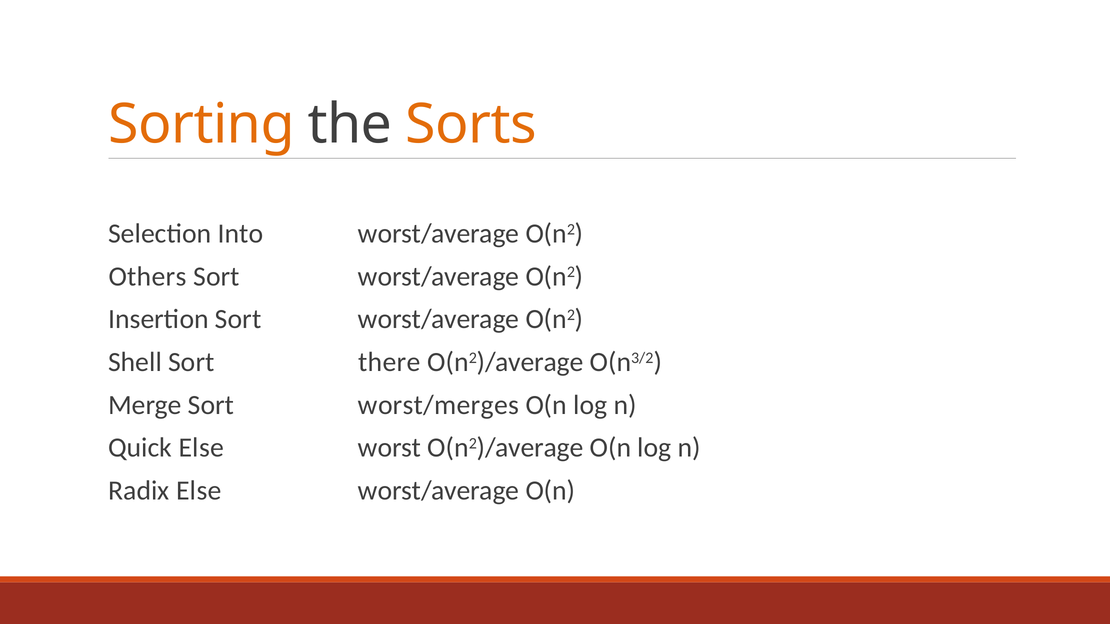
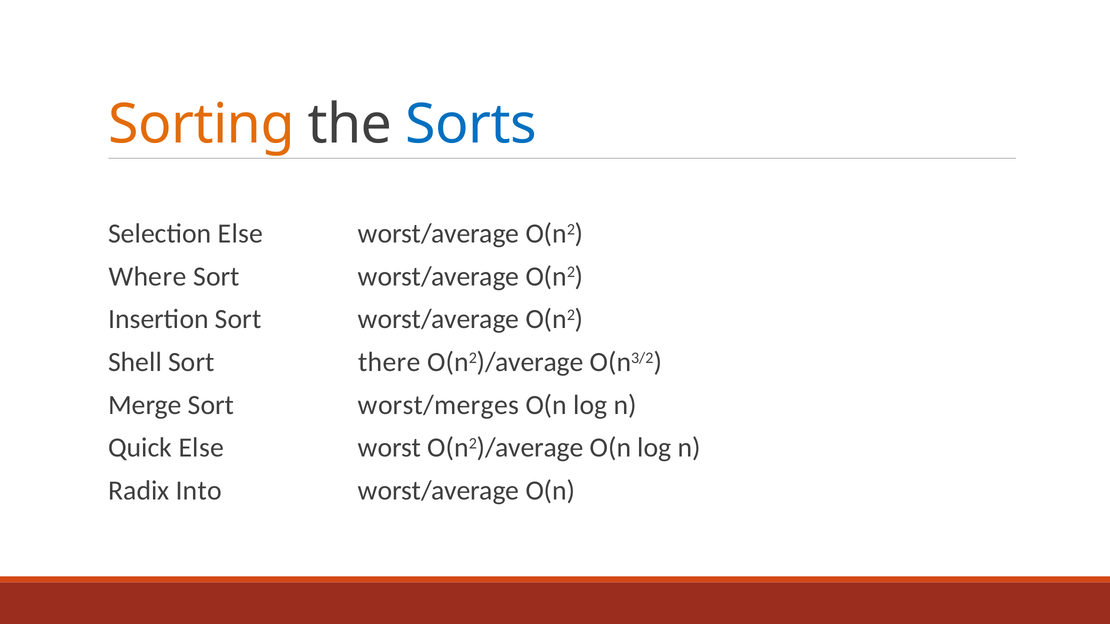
Sorts colour: orange -> blue
Selection Into: Into -> Else
Others: Others -> Where
Radix Else: Else -> Into
